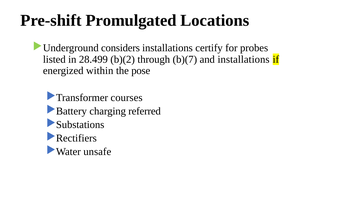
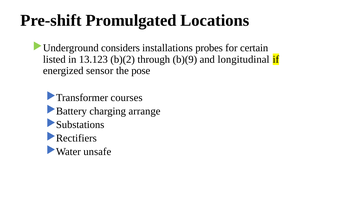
certify: certify -> probes
probes: probes -> certain
28.499: 28.499 -> 13.123
b)(7: b)(7 -> b)(9
and installations: installations -> longitudinal
within: within -> sensor
referred: referred -> arrange
